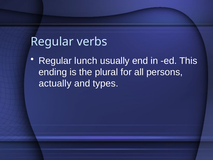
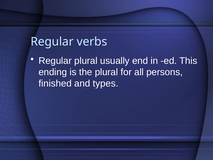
Regular lunch: lunch -> plural
actually: actually -> finished
